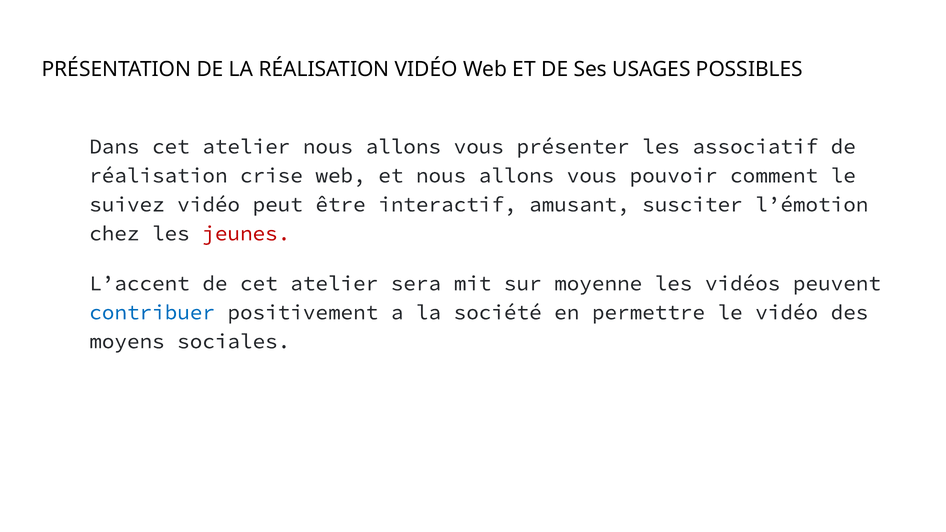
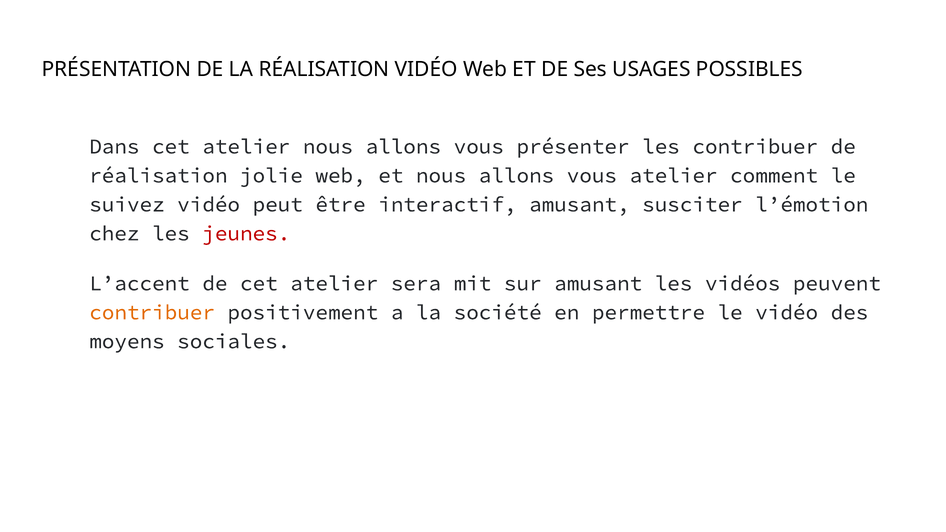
les associatif: associatif -> contribuer
crise: crise -> jolie
vous pouvoir: pouvoir -> atelier
sur moyenne: moyenne -> amusant
contribuer at (152, 312) colour: blue -> orange
